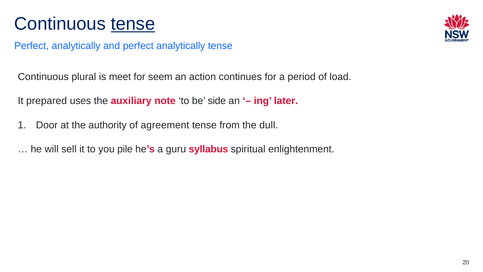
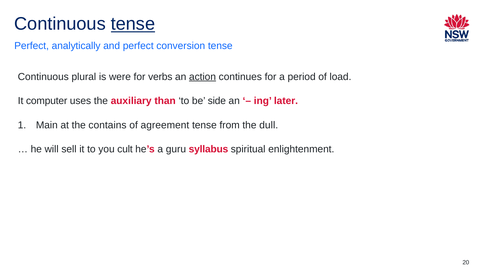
and perfect analytically: analytically -> conversion
meet: meet -> were
seem: seem -> verbs
action underline: none -> present
prepared: prepared -> computer
note: note -> than
Door: Door -> Main
authority: authority -> contains
pile: pile -> cult
